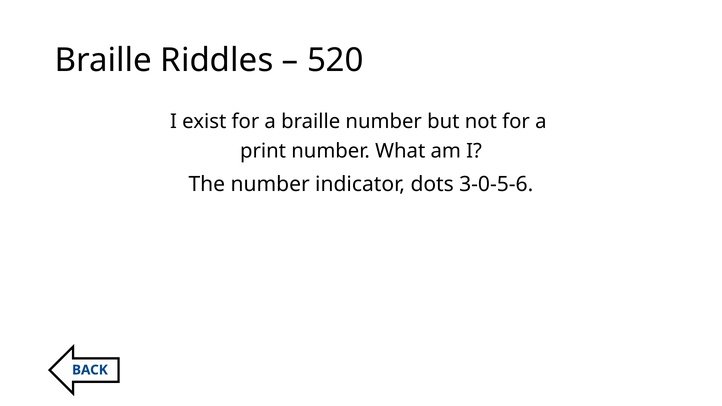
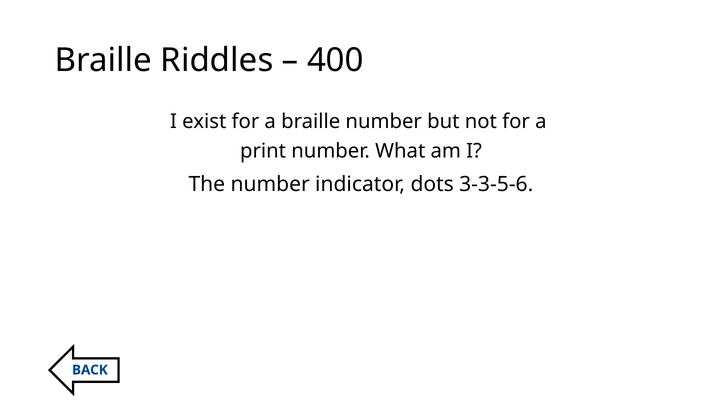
520: 520 -> 400
3-0-5-6: 3-0-5-6 -> 3-3-5-6
